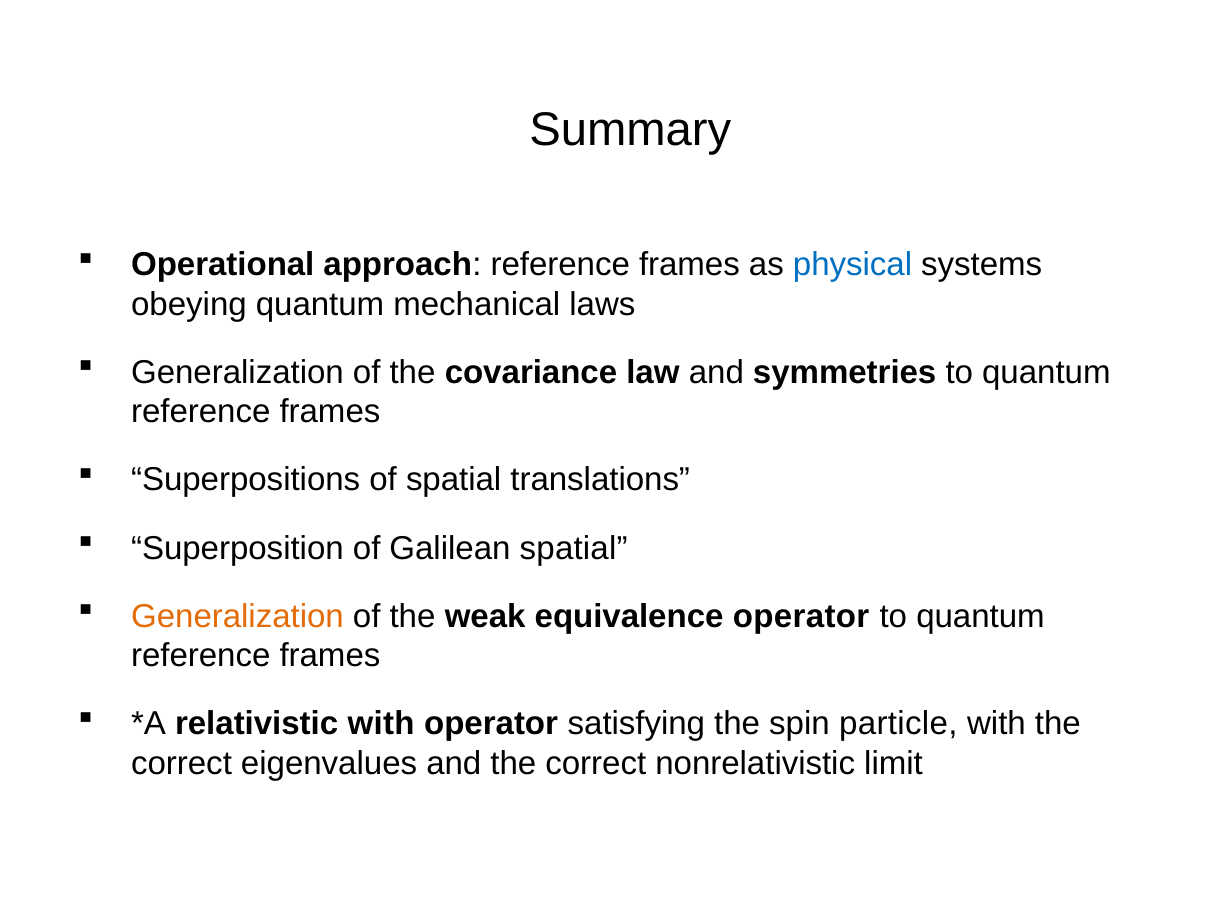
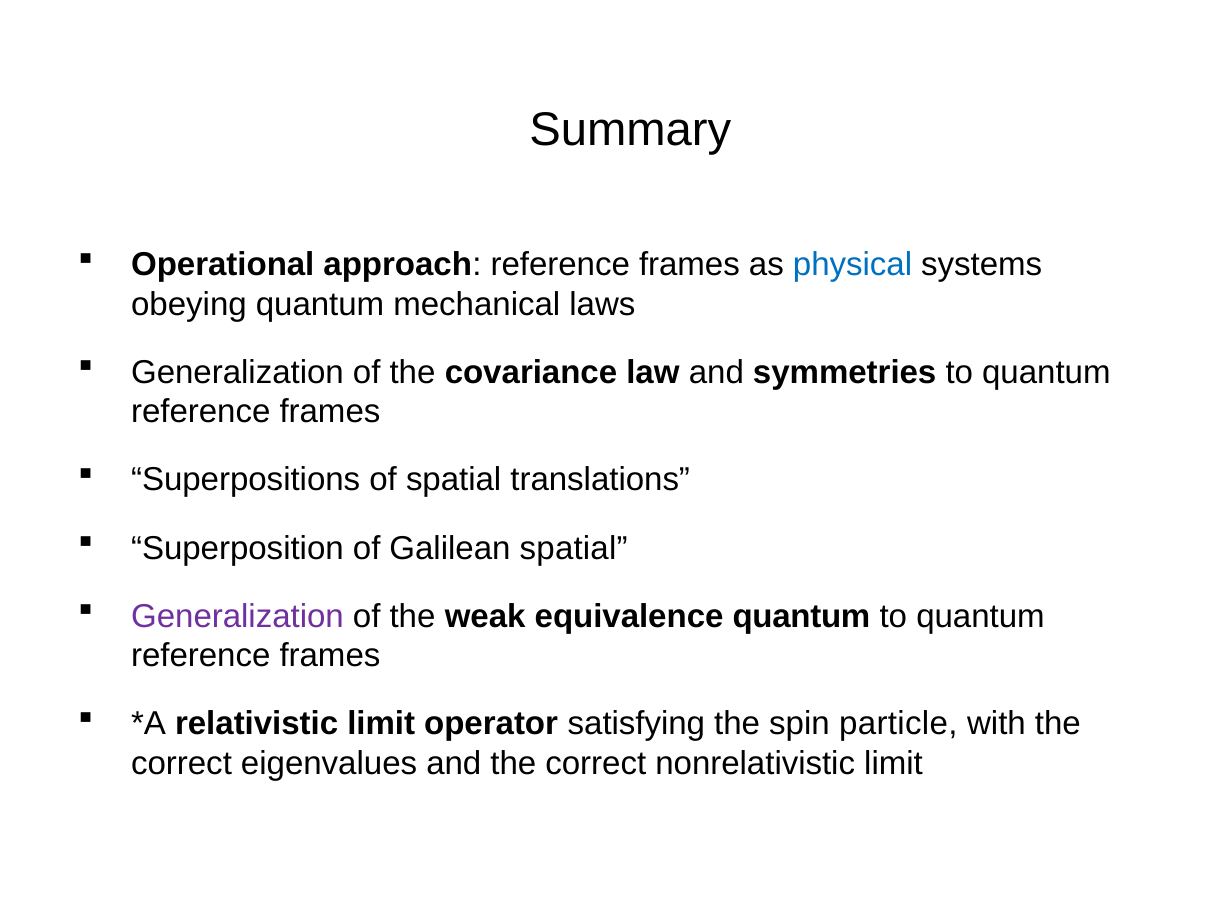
Generalization at (237, 616) colour: orange -> purple
equivalence operator: operator -> quantum
relativistic with: with -> limit
